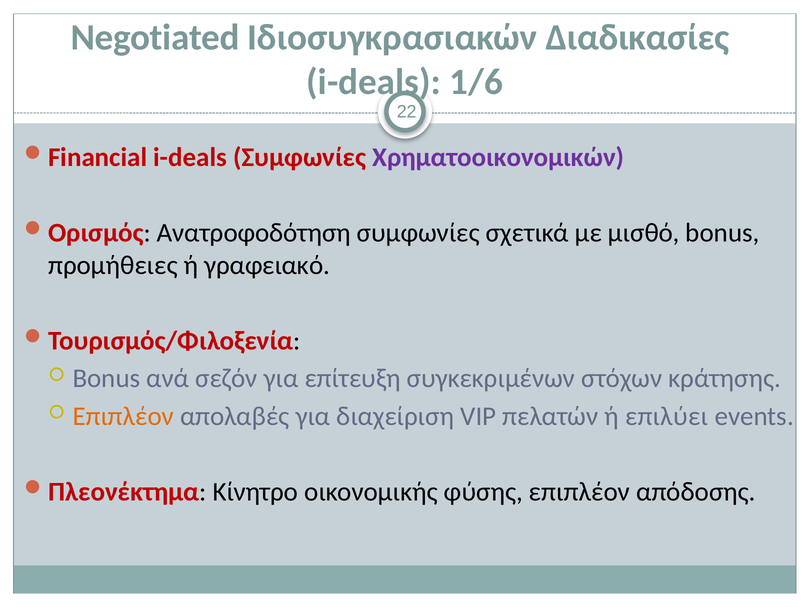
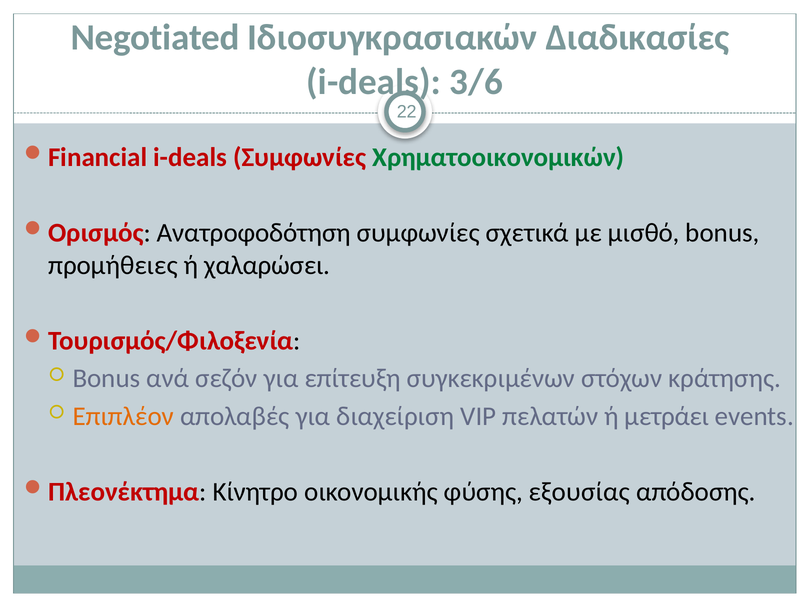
1/6: 1/6 -> 3/6
Χρηματοοικονομικών colour: purple -> green
γραφειακό: γραφειακό -> χαλαρώσει
επιλύει: επιλύει -> μετράει
φύσης επιπλέον: επιπλέον -> εξουσίας
